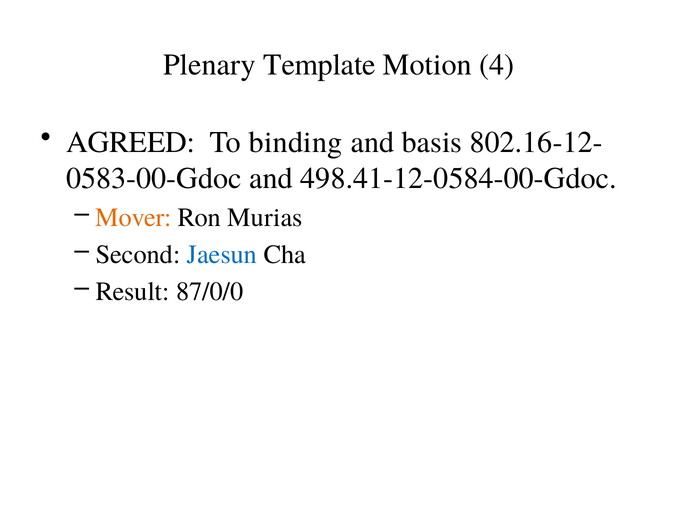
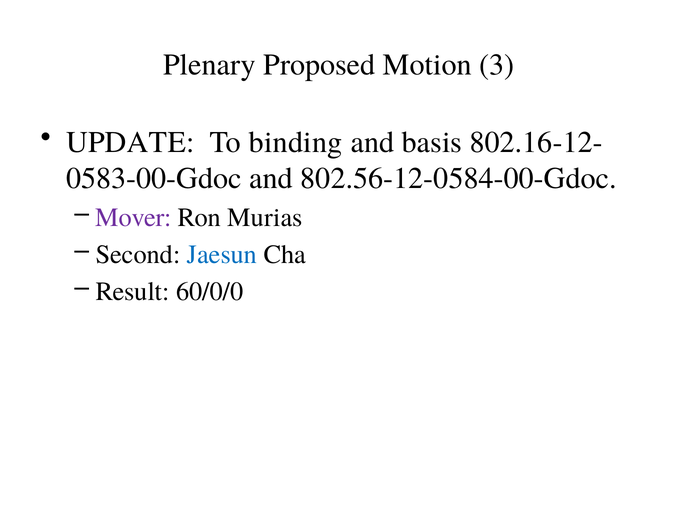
Template: Template -> Proposed
4: 4 -> 3
AGREED: AGREED -> UPDATE
498.41-12-0584-00-Gdoc: 498.41-12-0584-00-Gdoc -> 802.56-12-0584-00-Gdoc
Mover colour: orange -> purple
87/0/0: 87/0/0 -> 60/0/0
